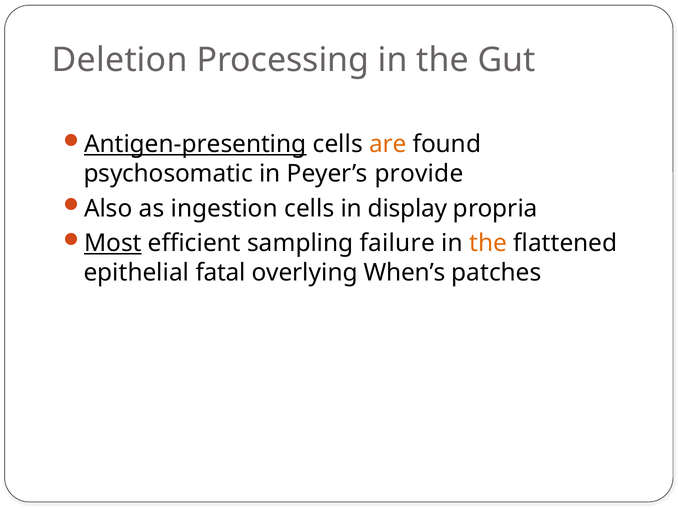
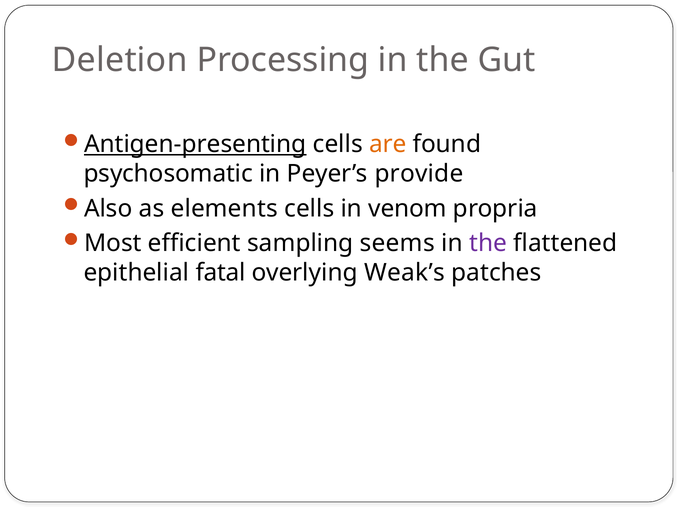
ingestion: ingestion -> elements
display: display -> venom
Most underline: present -> none
failure: failure -> seems
the at (488, 243) colour: orange -> purple
When’s: When’s -> Weak’s
